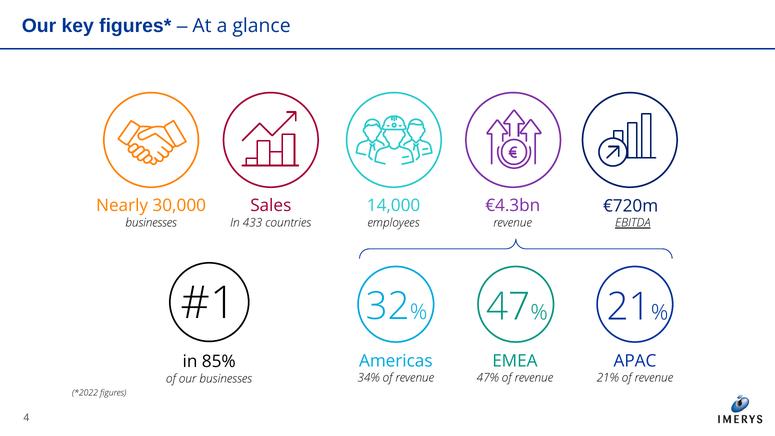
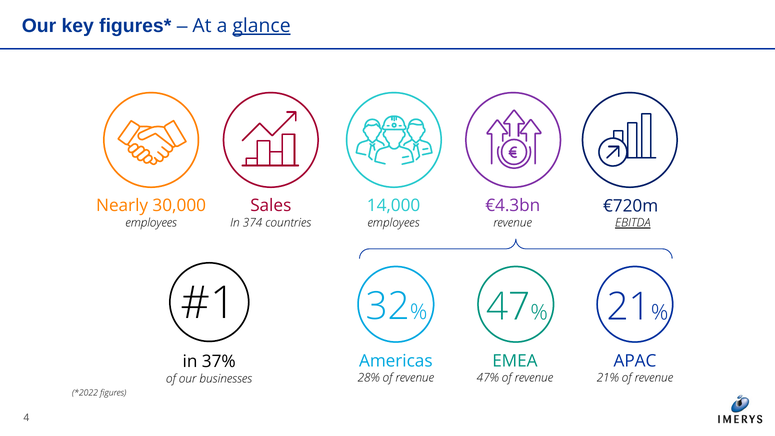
glance underline: none -> present
businesses at (151, 223): businesses -> employees
433: 433 -> 374
85%: 85% -> 37%
34%: 34% -> 28%
